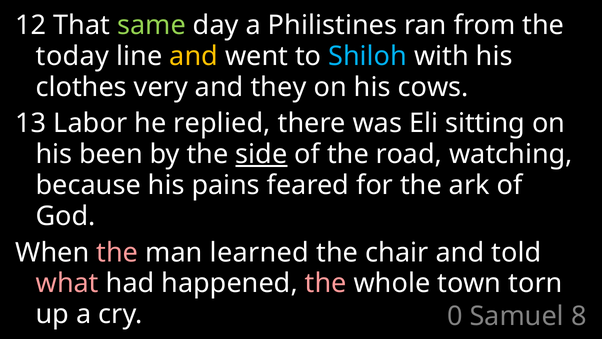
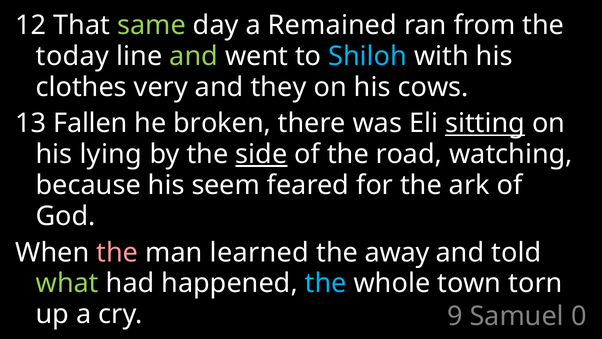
Philistines: Philistines -> Remained
and at (194, 56) colour: yellow -> light green
Labor: Labor -> Fallen
replied: replied -> broken
sitting underline: none -> present
been: been -> lying
pains: pains -> seem
chair: chair -> away
what colour: pink -> light green
the at (326, 283) colour: pink -> light blue
0: 0 -> 9
8: 8 -> 0
